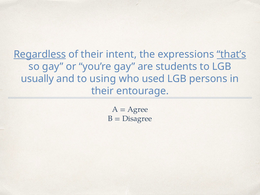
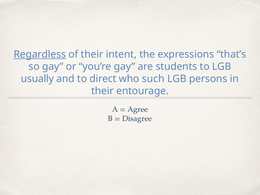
that’s underline: present -> none
using: using -> direct
used: used -> such
